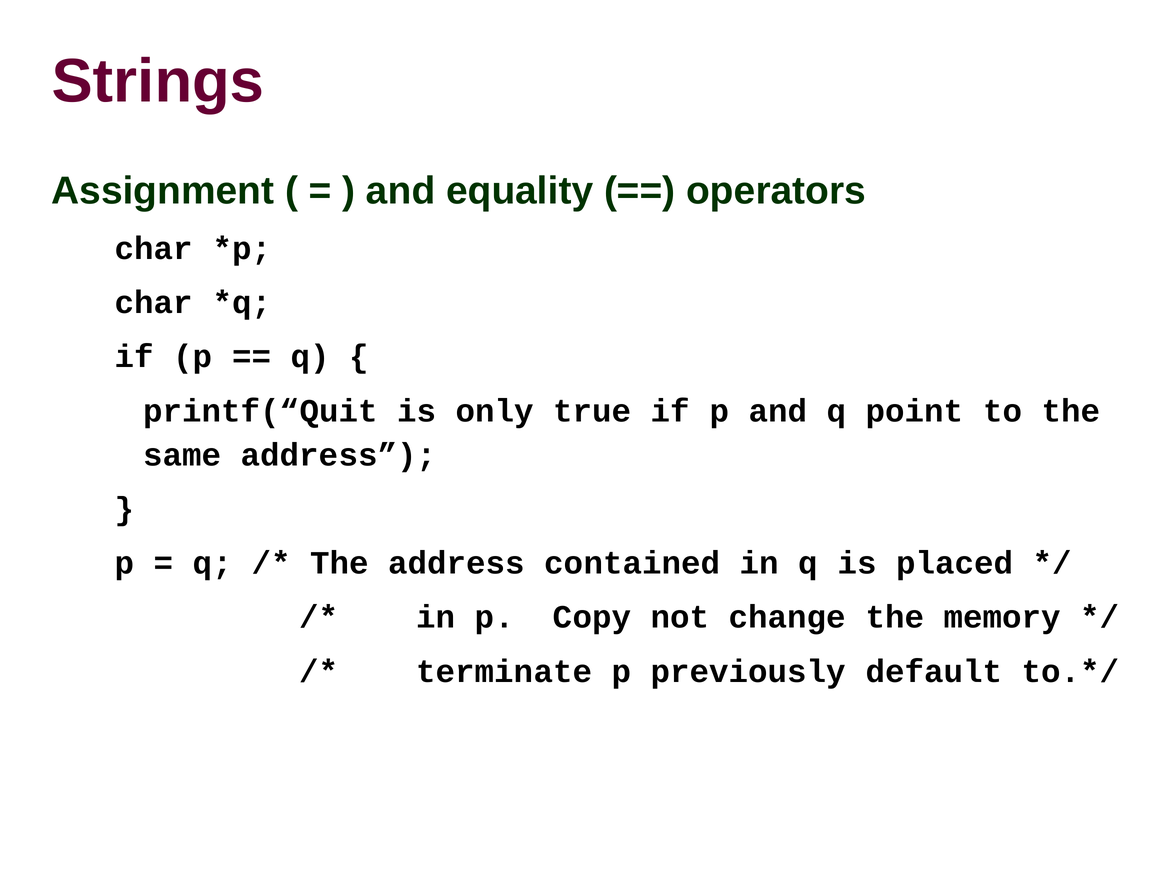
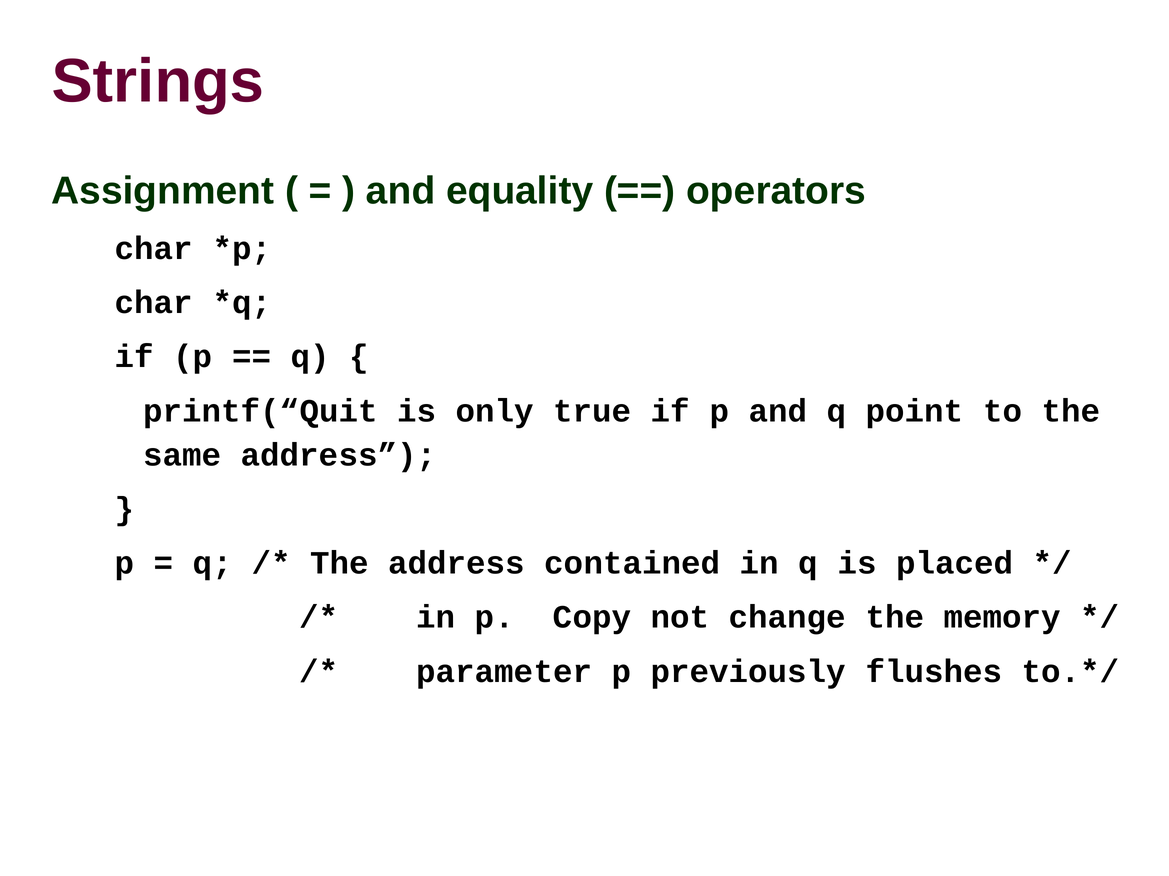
terminate: terminate -> parameter
default: default -> flushes
